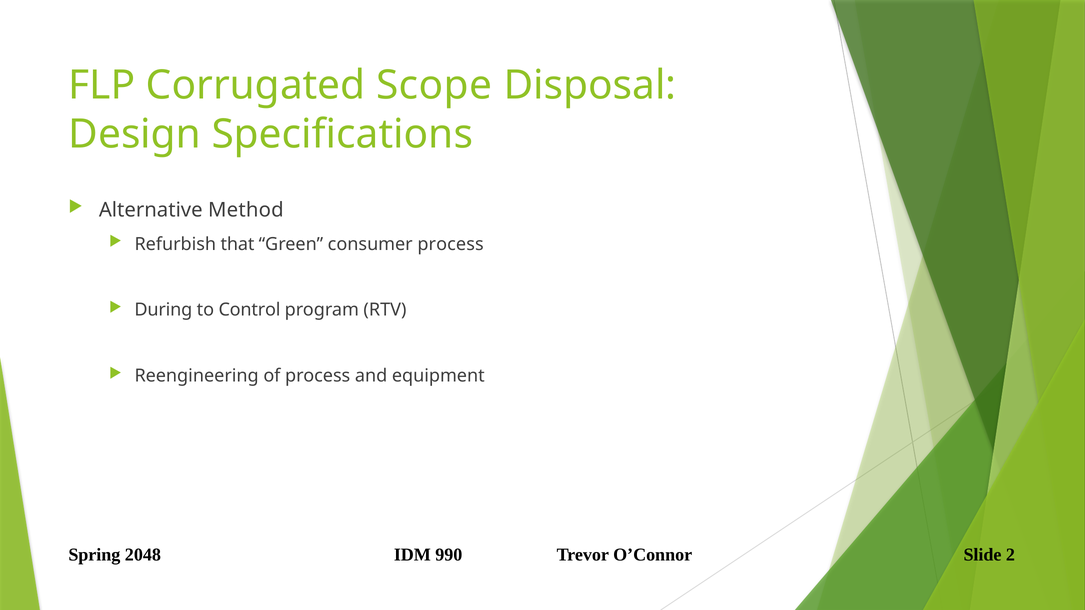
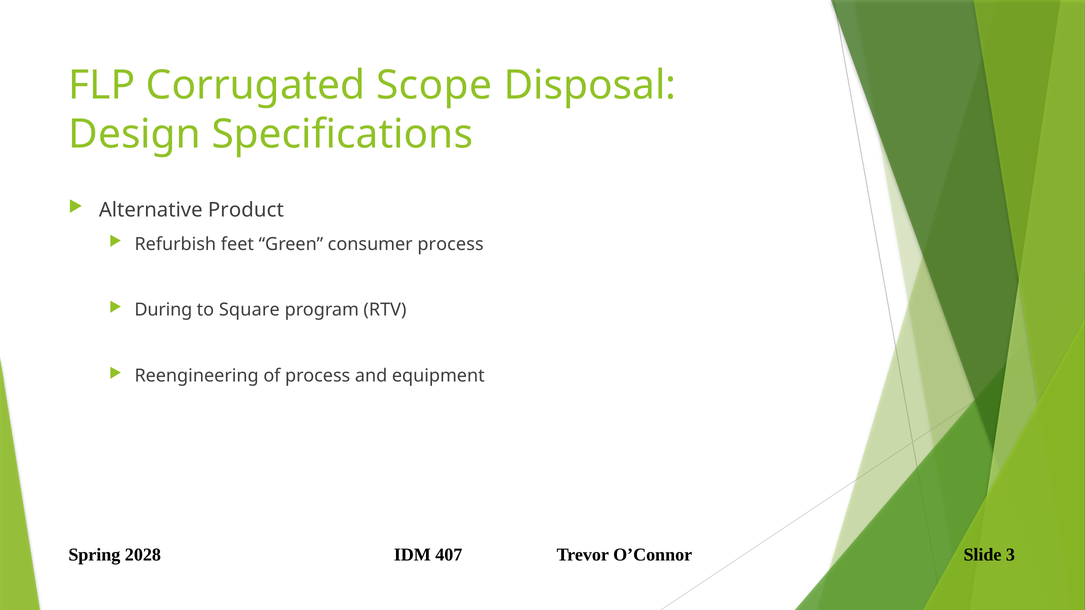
Method: Method -> Product
that: that -> feet
Control: Control -> Square
2048: 2048 -> 2028
990: 990 -> 407
2: 2 -> 3
